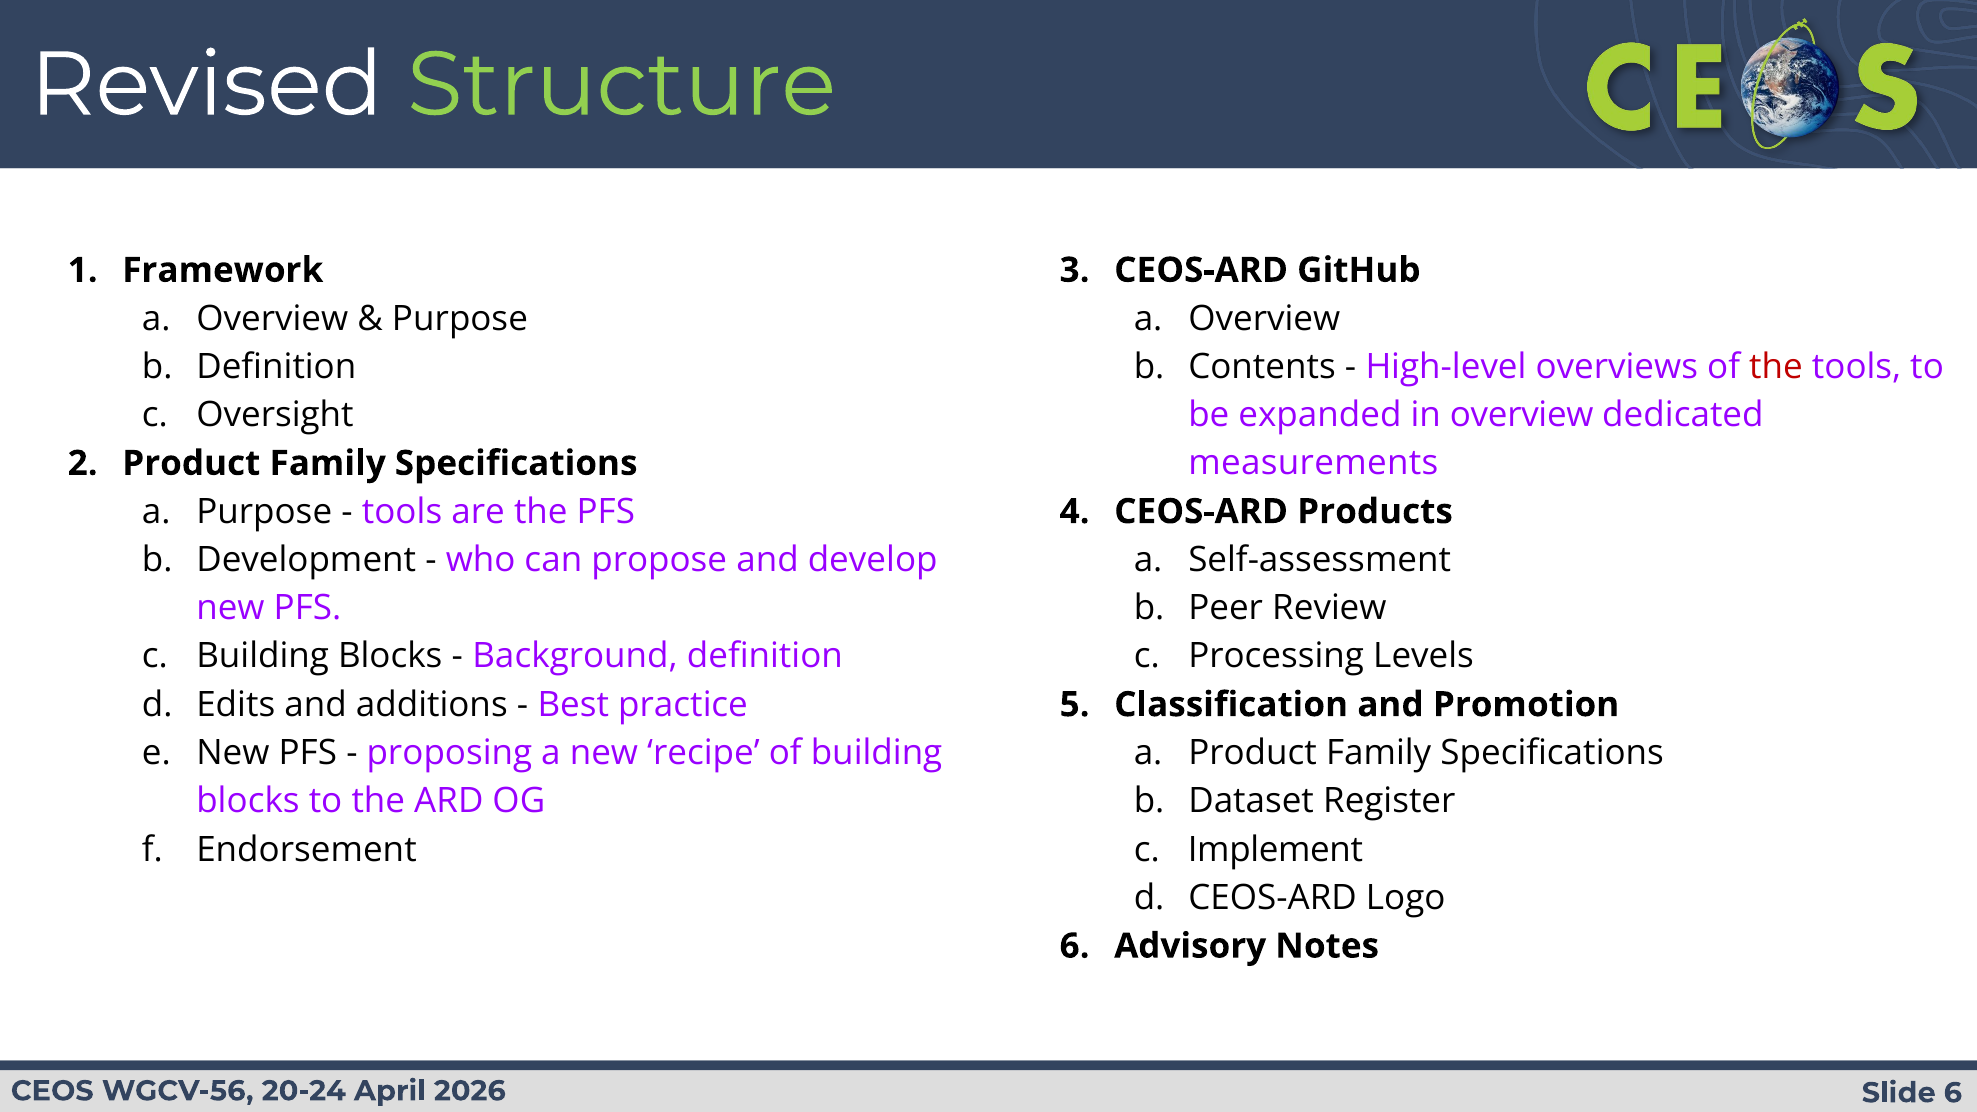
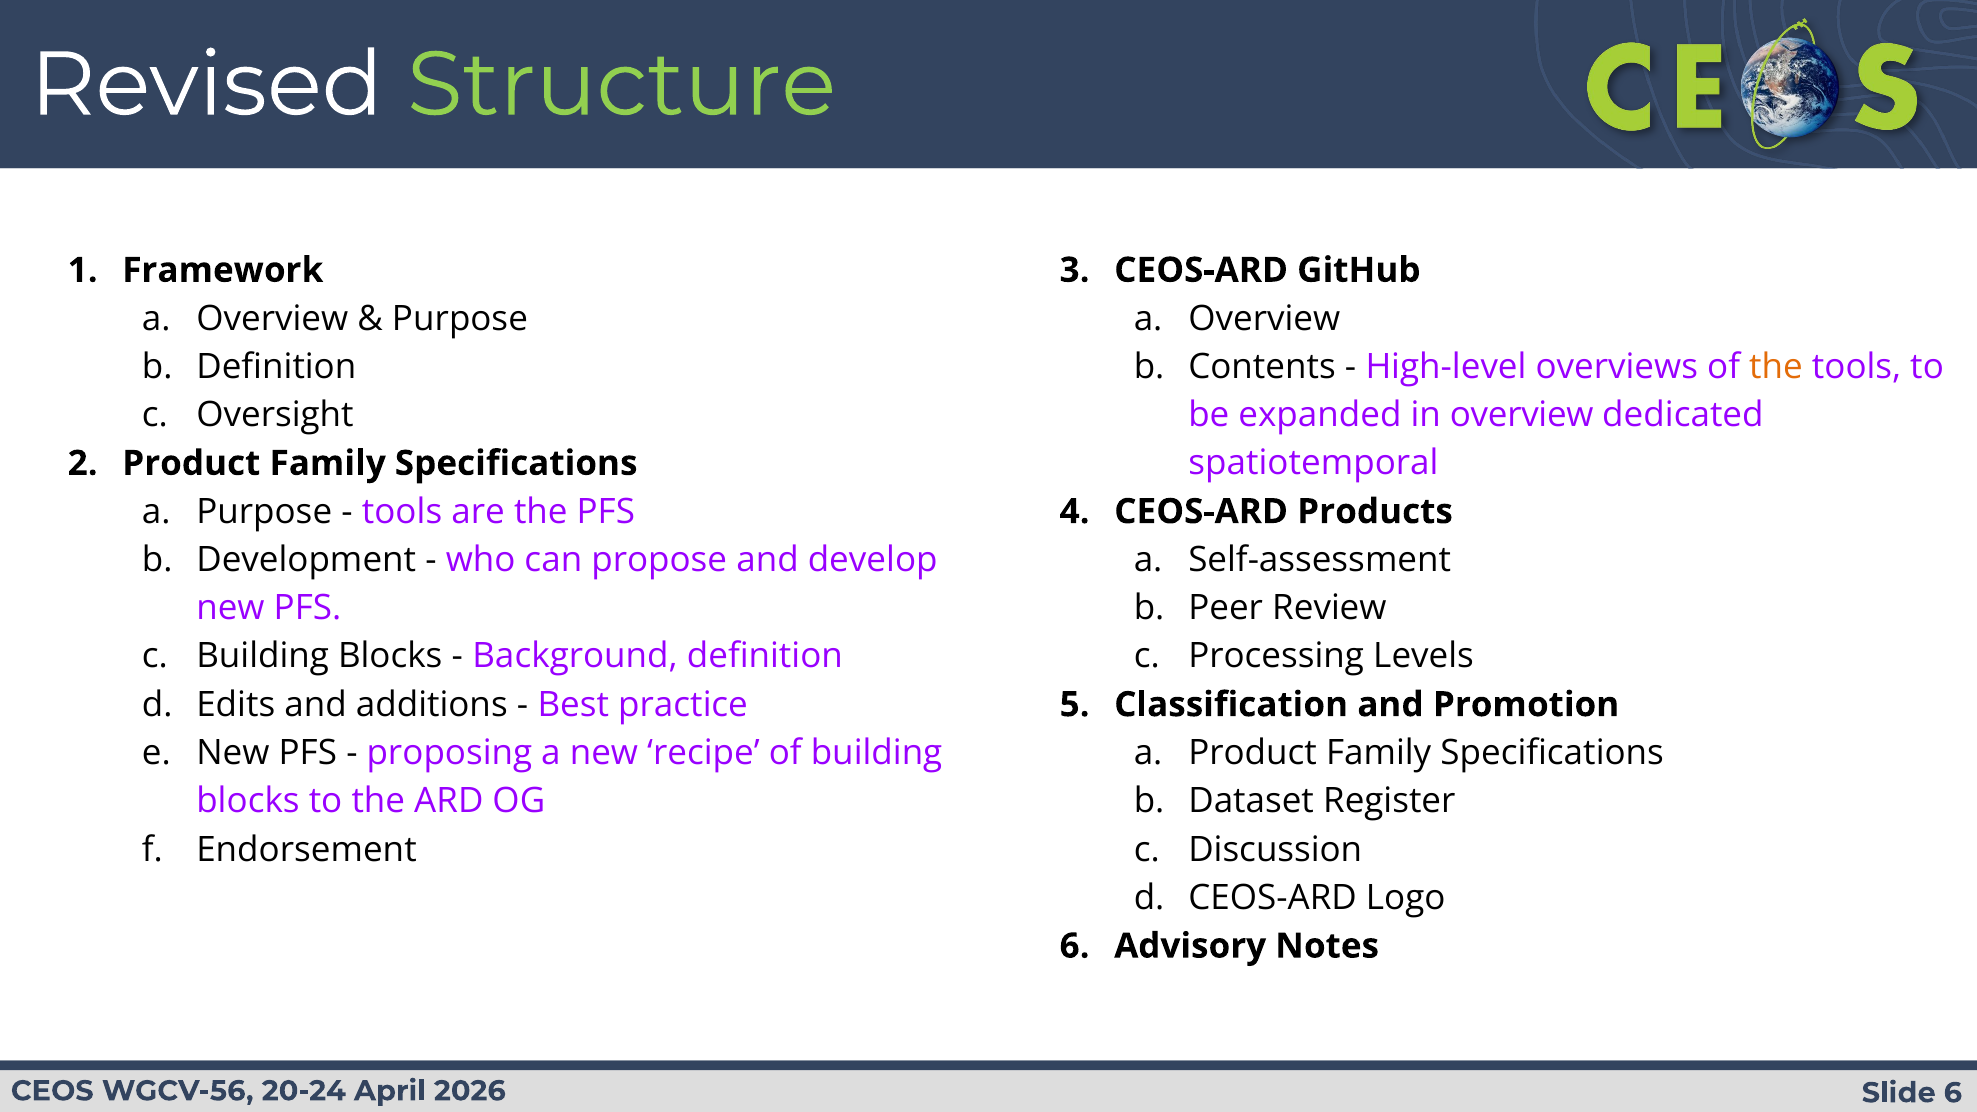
the at (1776, 367) colour: red -> orange
measurements: measurements -> spatiotemporal
Implement: Implement -> Discussion
